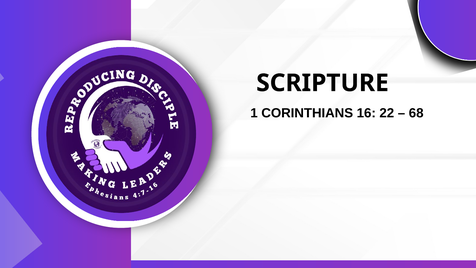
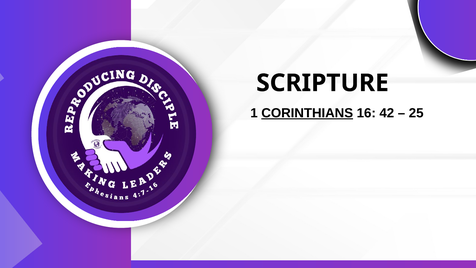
CORINTHIANS underline: none -> present
22: 22 -> 42
68: 68 -> 25
